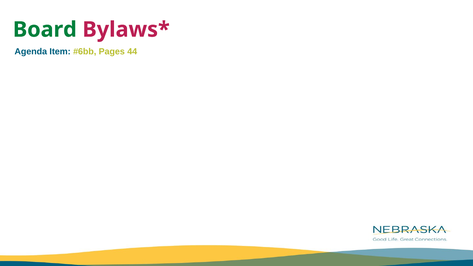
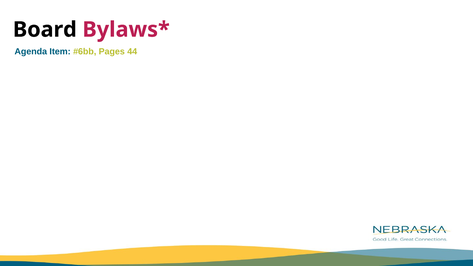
Board colour: green -> black
